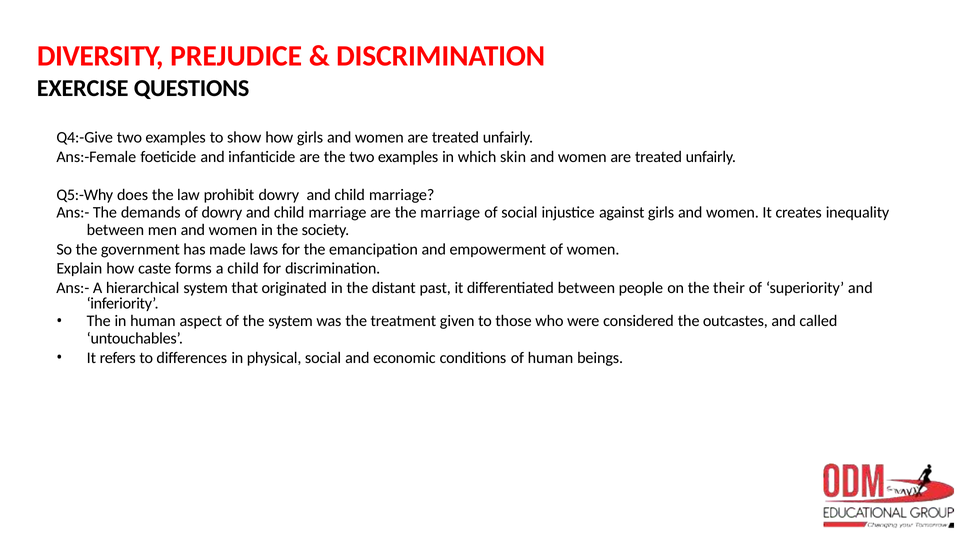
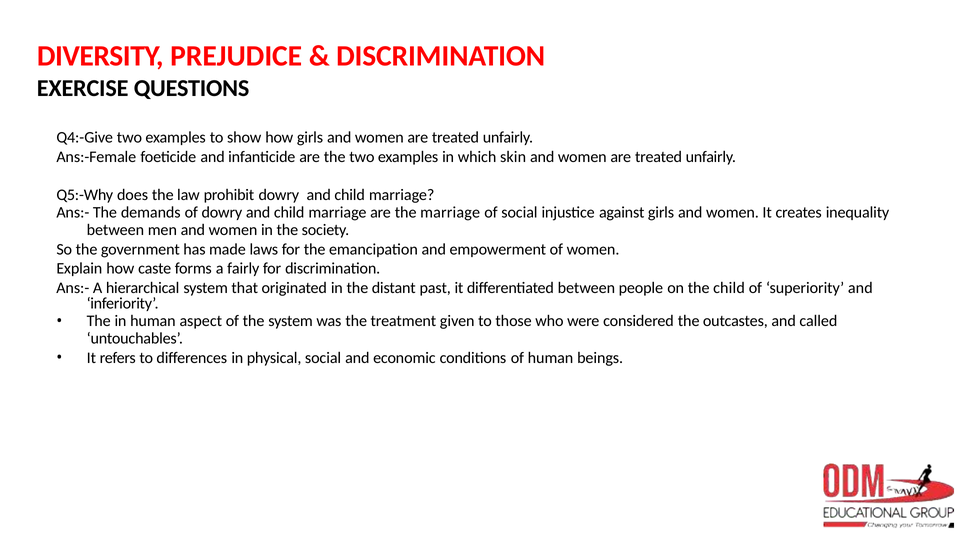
a child: child -> fairly
the their: their -> child
